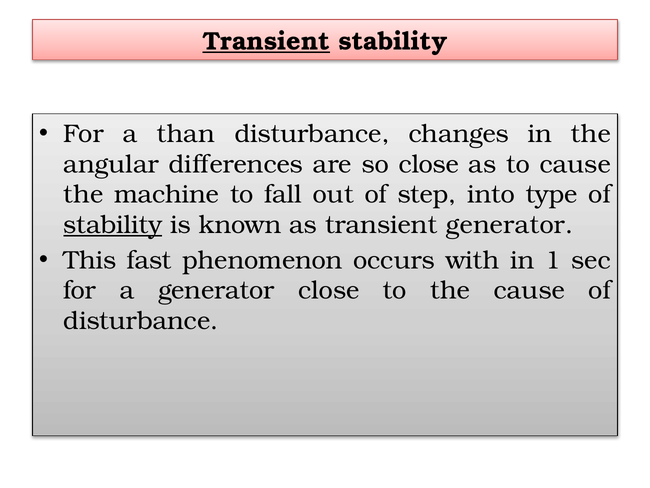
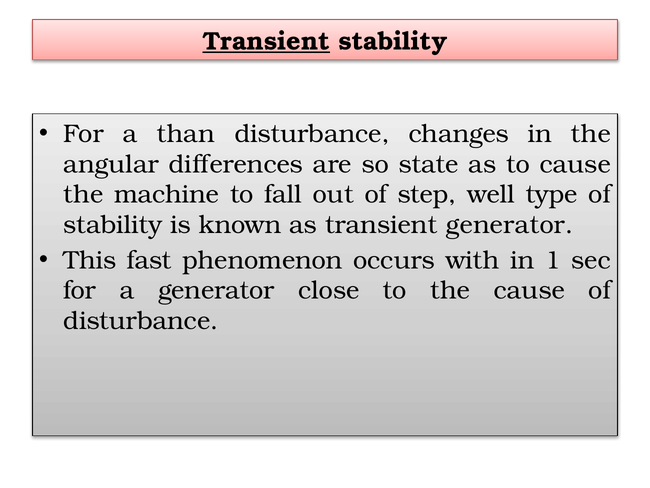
so close: close -> state
into: into -> well
stability at (113, 225) underline: present -> none
